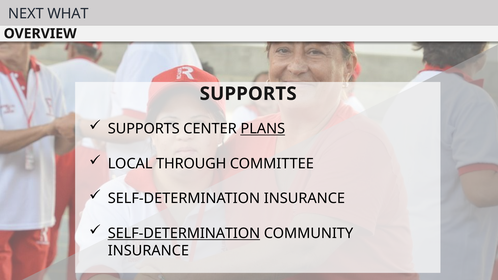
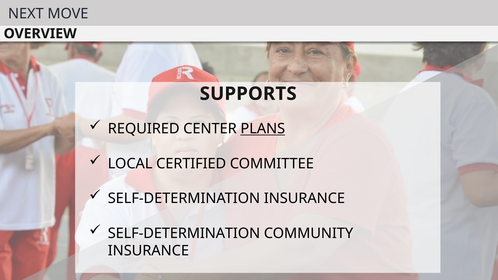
WHAT: WHAT -> MOVE
SUPPORTS at (144, 129): SUPPORTS -> REQUIRED
THROUGH: THROUGH -> CERTIFIED
SELF-DETERMINATION at (184, 233) underline: present -> none
